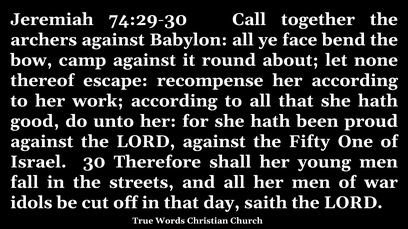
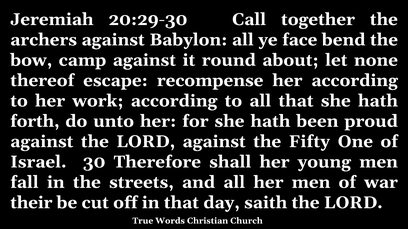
74:29-30: 74:29-30 -> 20:29-30
good: good -> forth
idols: idols -> their
